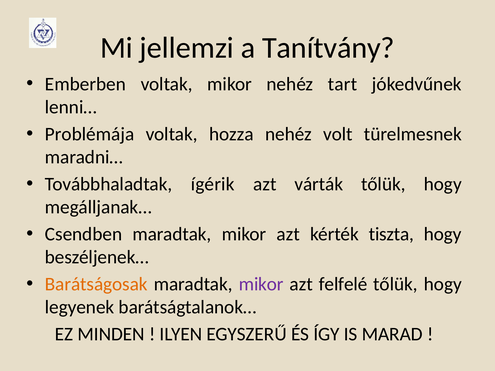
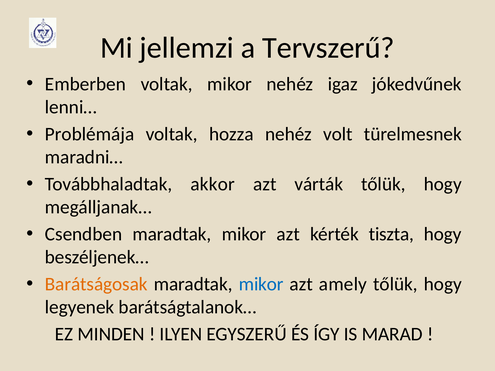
Tanítvány: Tanítvány -> Tervszerű
tart: tart -> igaz
ígérik: ígérik -> akkor
mikor at (261, 284) colour: purple -> blue
felfelé: felfelé -> amely
